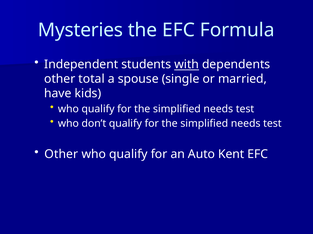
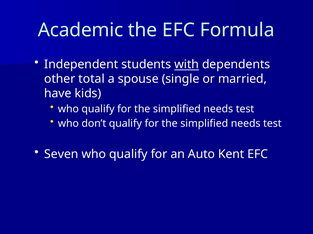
Mysteries: Mysteries -> Academic
Other at (61, 155): Other -> Seven
